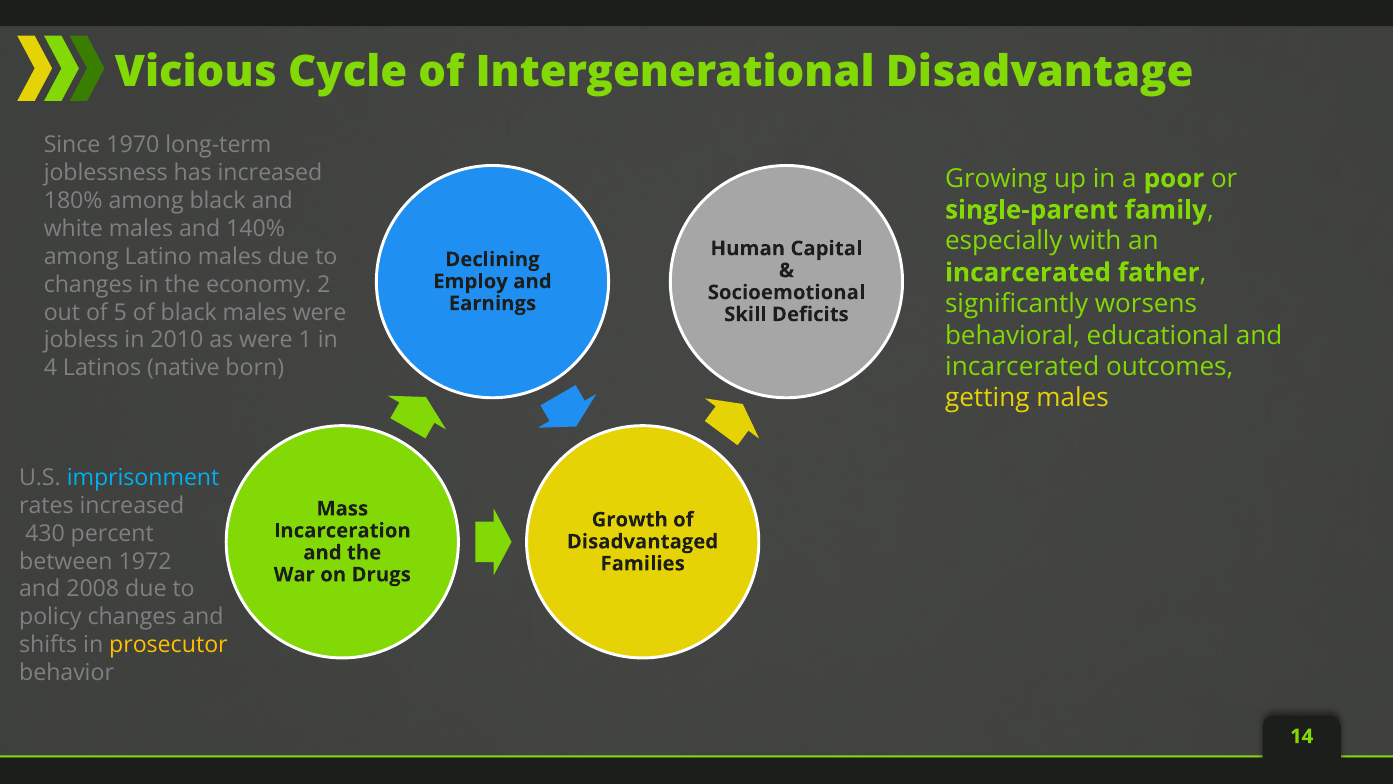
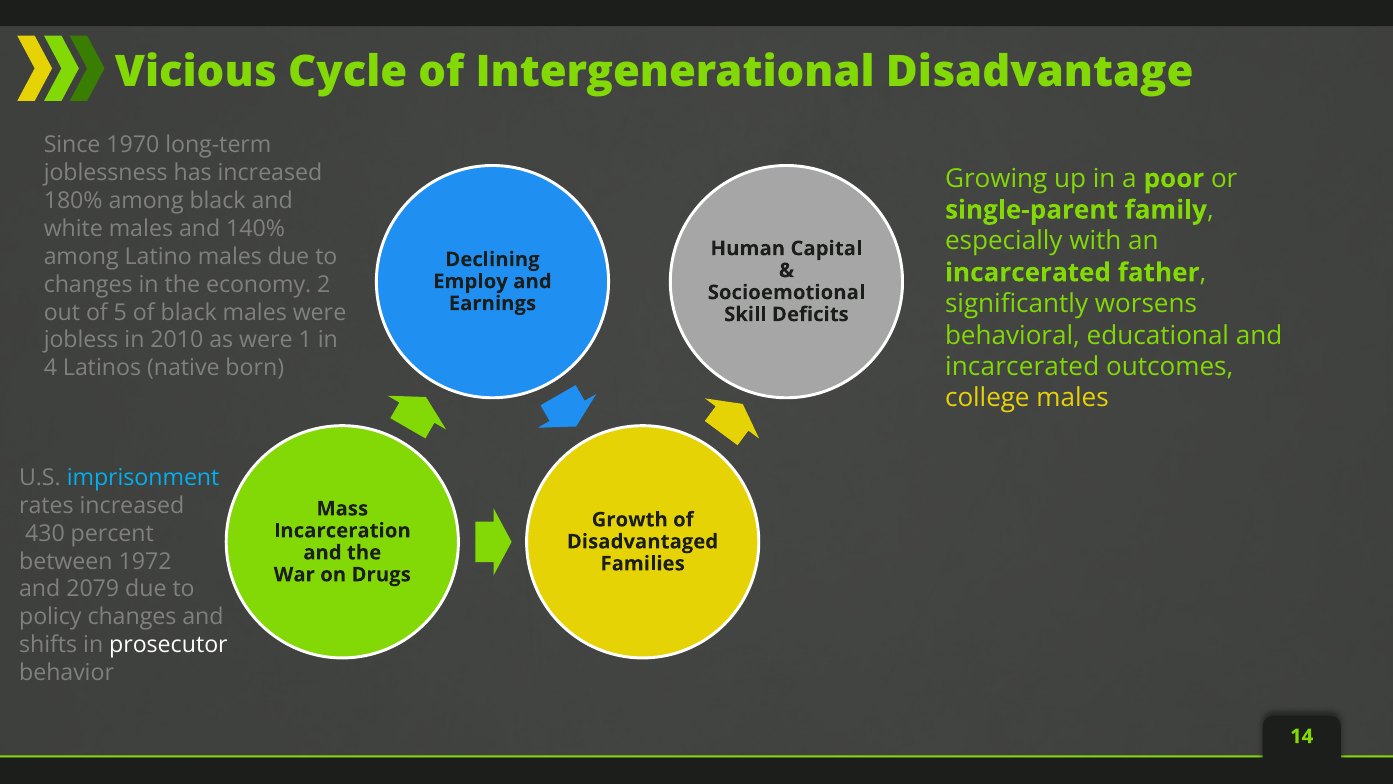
getting: getting -> college
2008: 2008 -> 2079
prosecutor colour: yellow -> white
